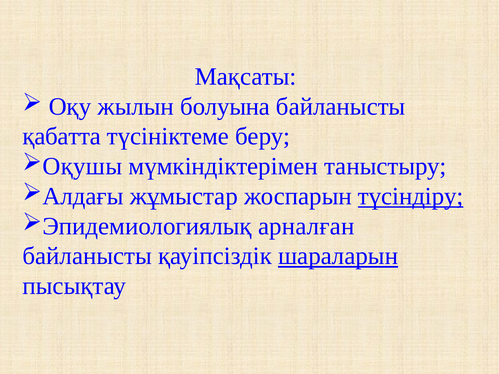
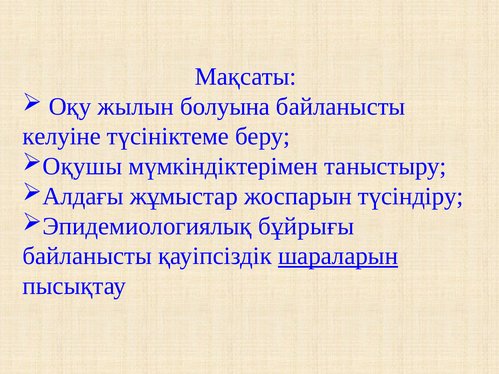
қабатта: қабатта -> келуіне
түсіндіру underline: present -> none
арналған: арналған -> бұйрығы
